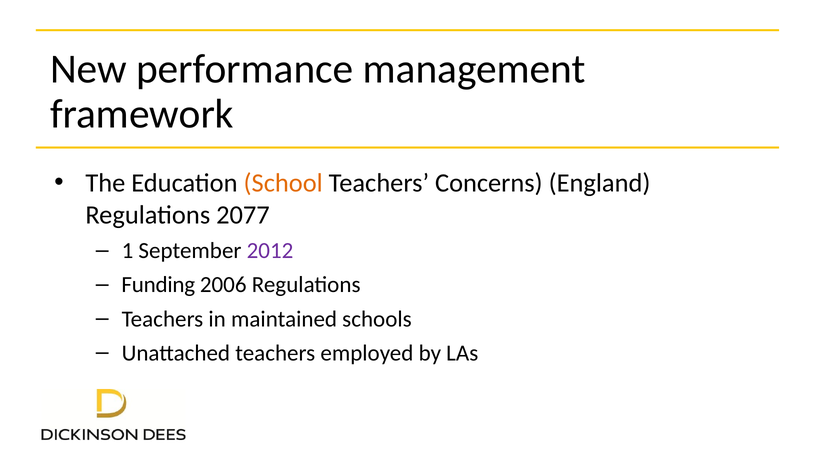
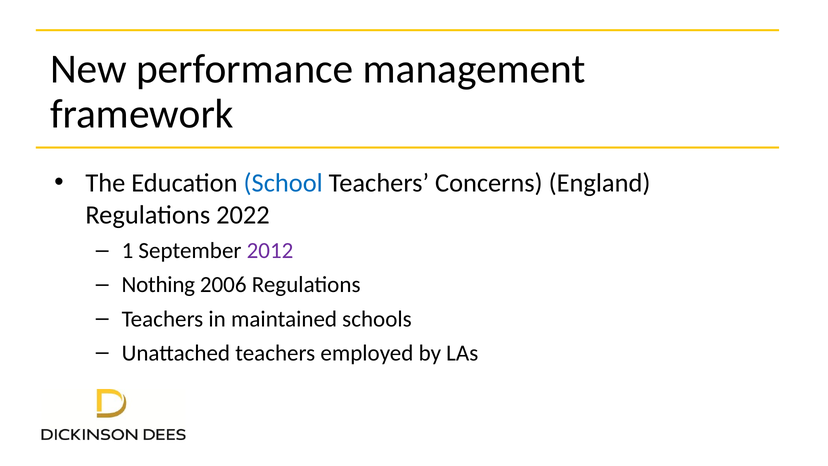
School colour: orange -> blue
2077: 2077 -> 2022
Funding: Funding -> Nothing
